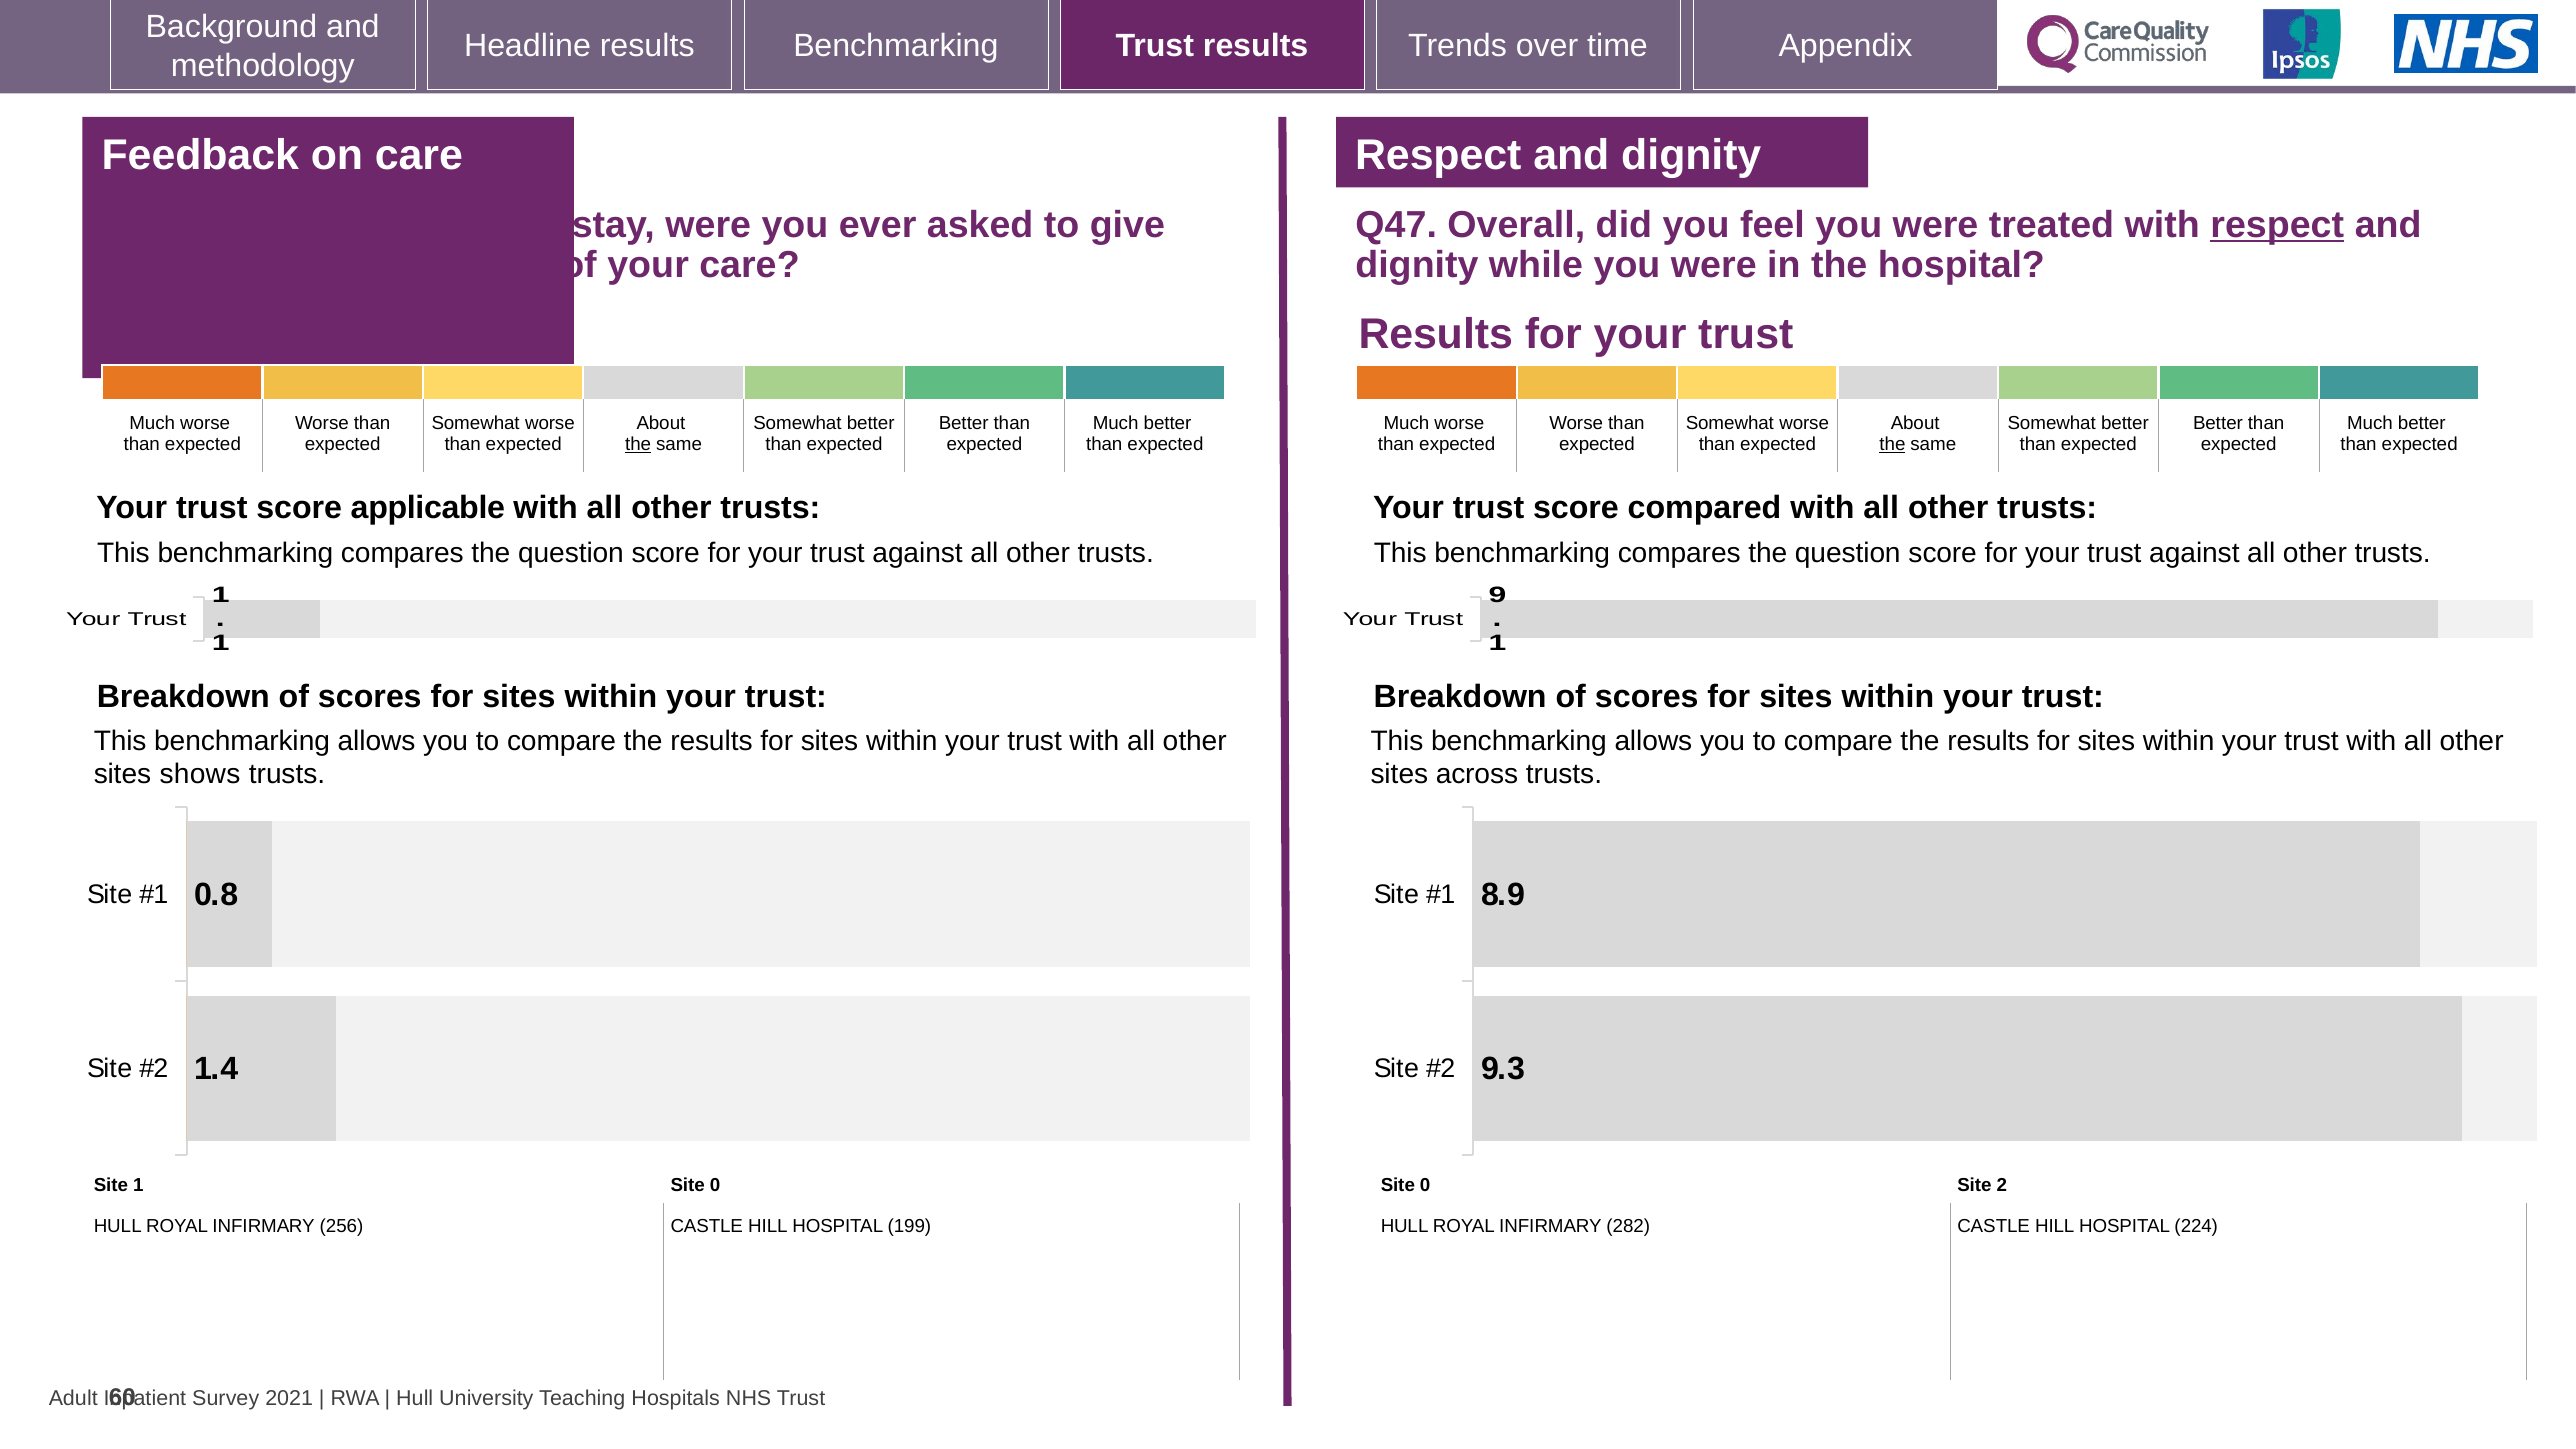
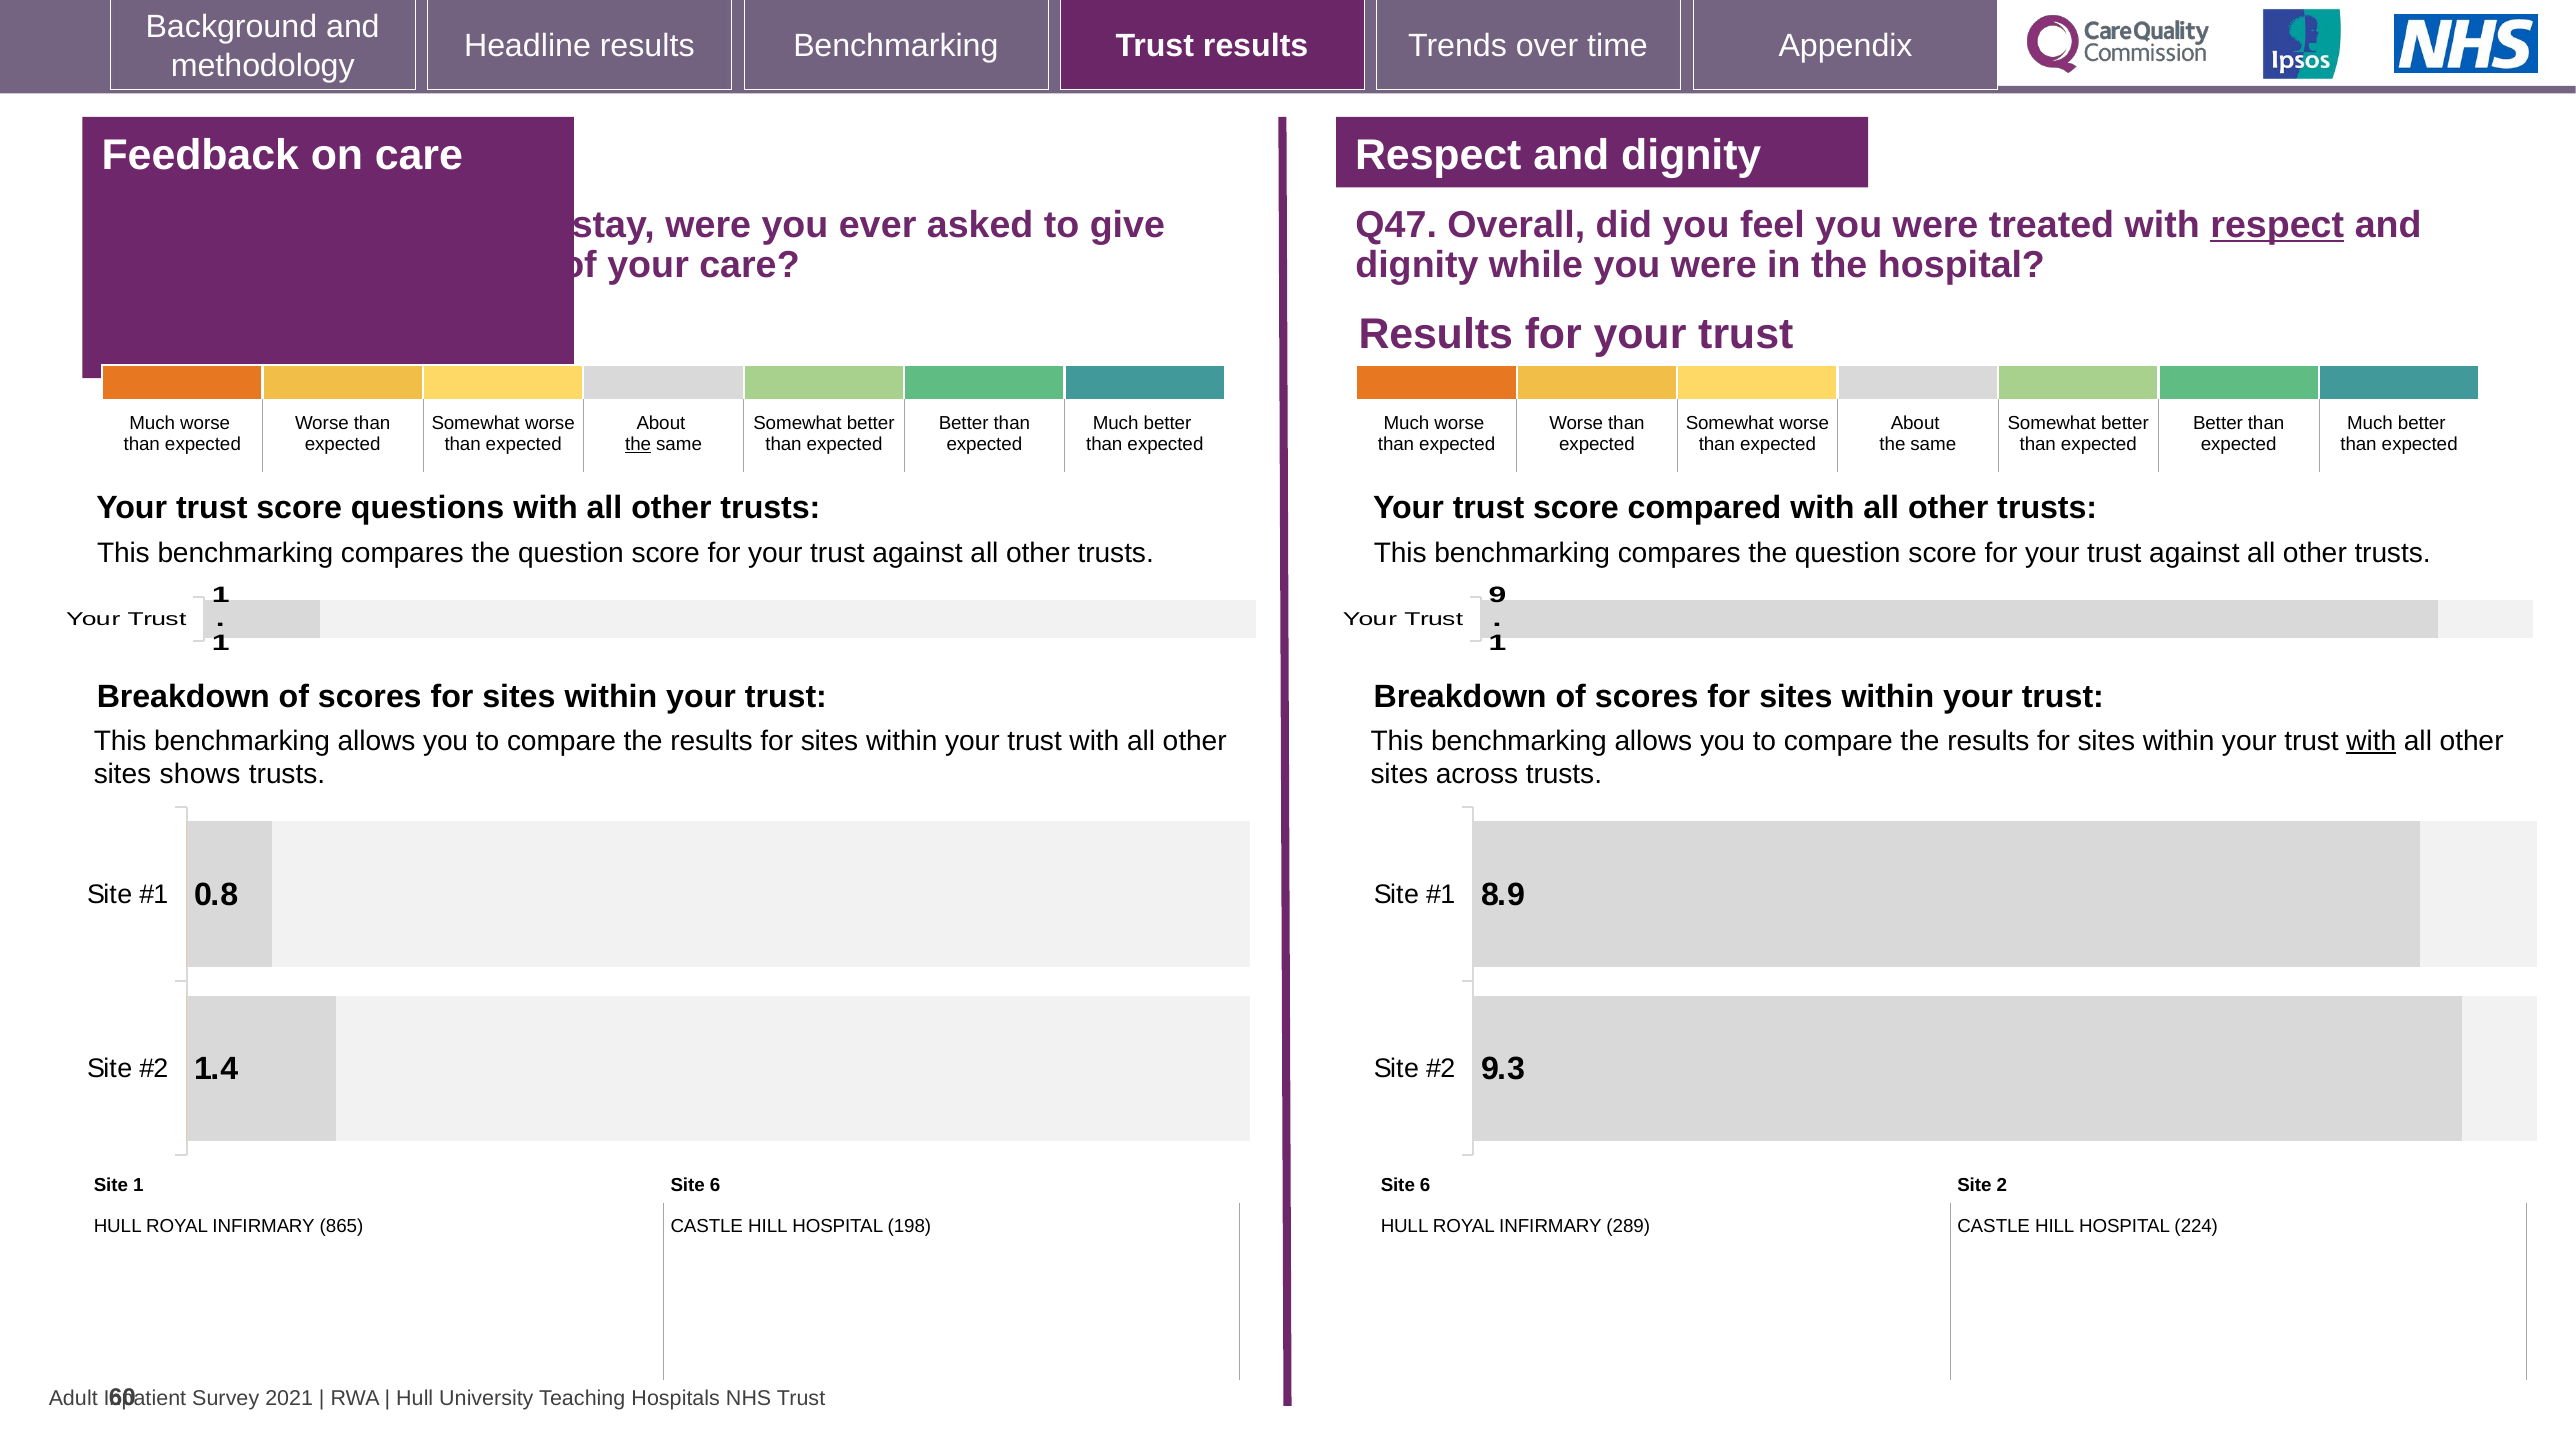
the at (1892, 444) underline: present -> none
applicable: applicable -> questions
with at (2371, 741) underline: none -> present
1 Site 0: 0 -> 6
0 at (1425, 1185): 0 -> 6
256: 256 -> 865
199: 199 -> 198
282: 282 -> 289
